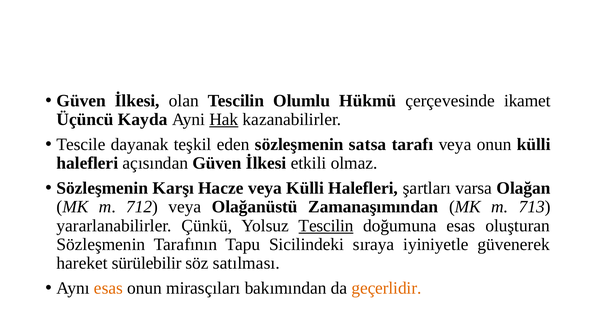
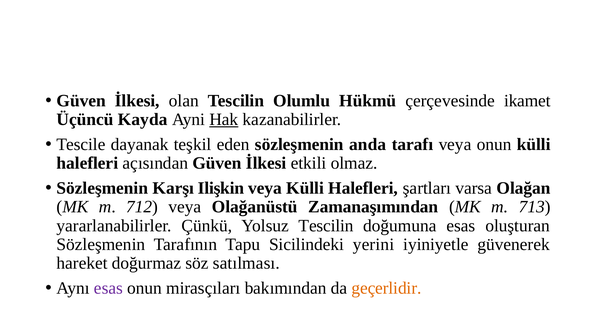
satsa: satsa -> anda
Hacze: Hacze -> Ilişkin
Tescilin at (326, 226) underline: present -> none
sıraya: sıraya -> yerini
sürülebilir: sürülebilir -> doğurmaz
esas at (108, 288) colour: orange -> purple
